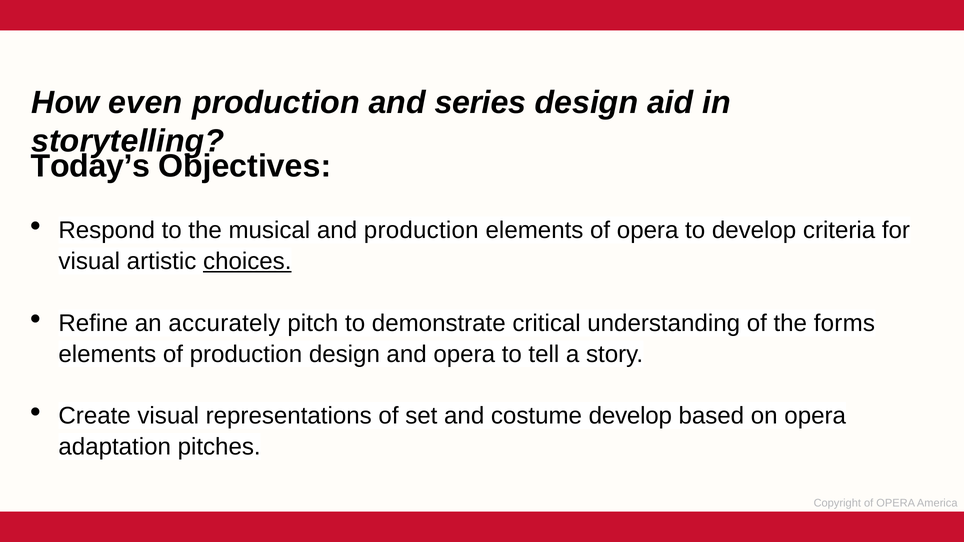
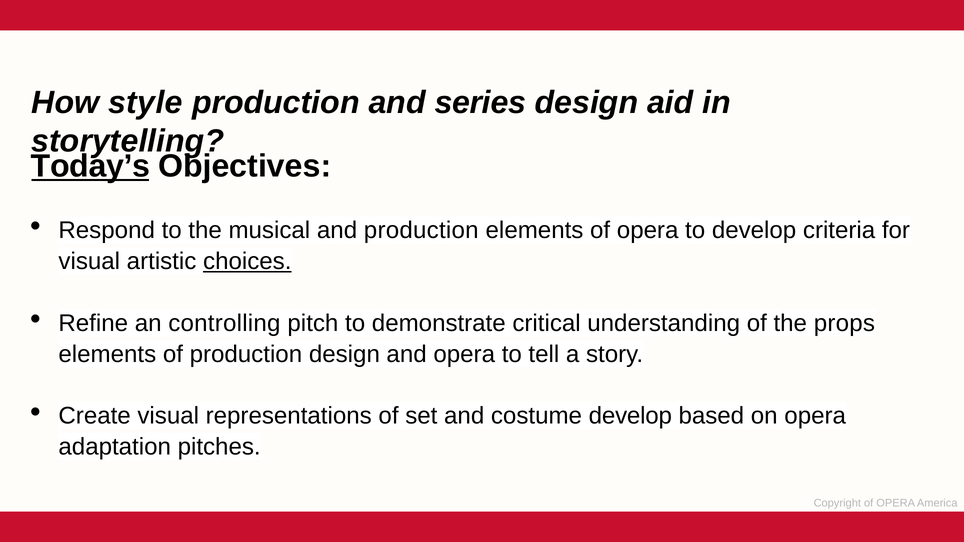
even: even -> style
Today’s underline: none -> present
accurately: accurately -> controlling
forms: forms -> props
